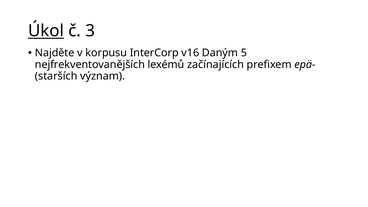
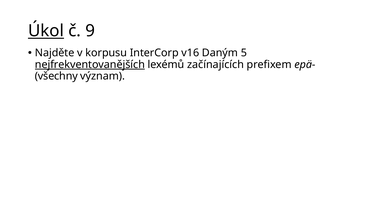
3: 3 -> 9
nejfrekventovanějších underline: none -> present
starších: starších -> všechny
